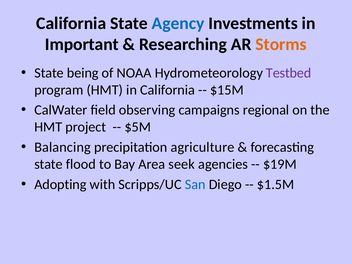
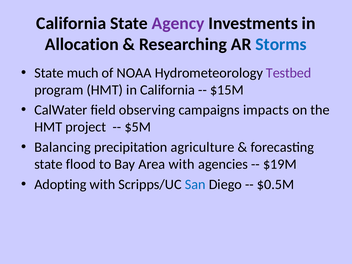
Agency colour: blue -> purple
Important: Important -> Allocation
Storms colour: orange -> blue
being: being -> much
regional: regional -> impacts
Area seek: seek -> with
$1.5M: $1.5M -> $0.5M
